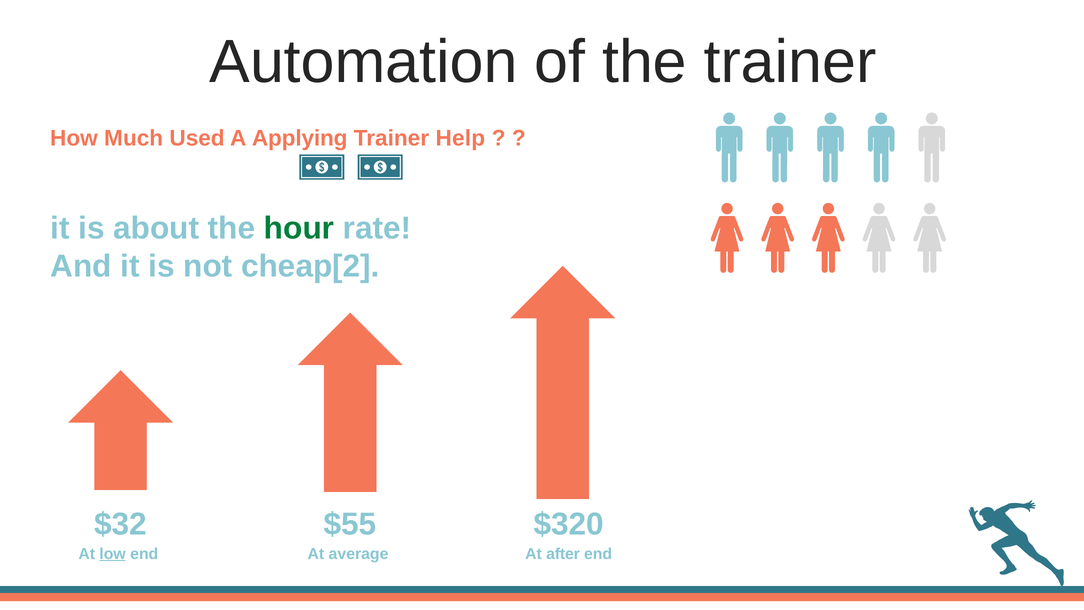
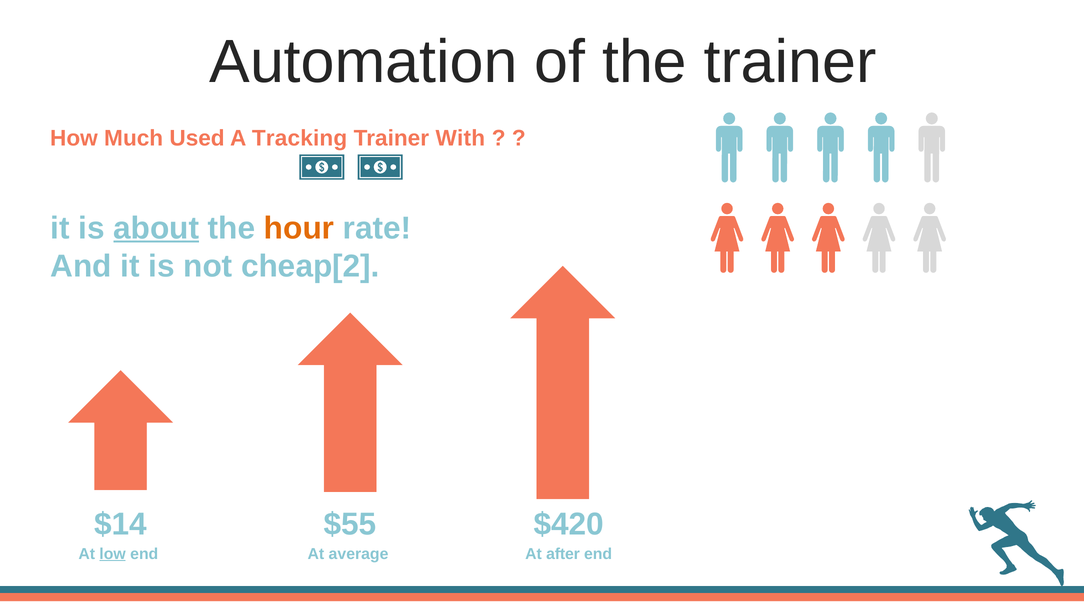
Applying: Applying -> Tracking
Help: Help -> With
about underline: none -> present
hour colour: green -> orange
$32: $32 -> $14
$320: $320 -> $420
